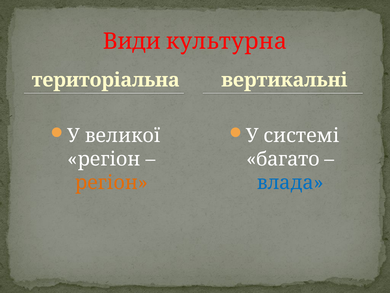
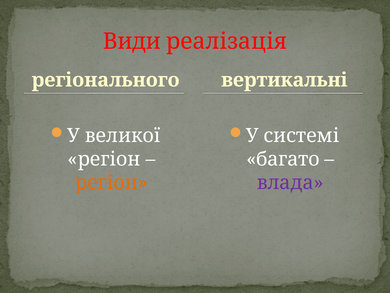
культурна: культурна -> реалізація
територіальна: територіальна -> регіонального
влада colour: blue -> purple
